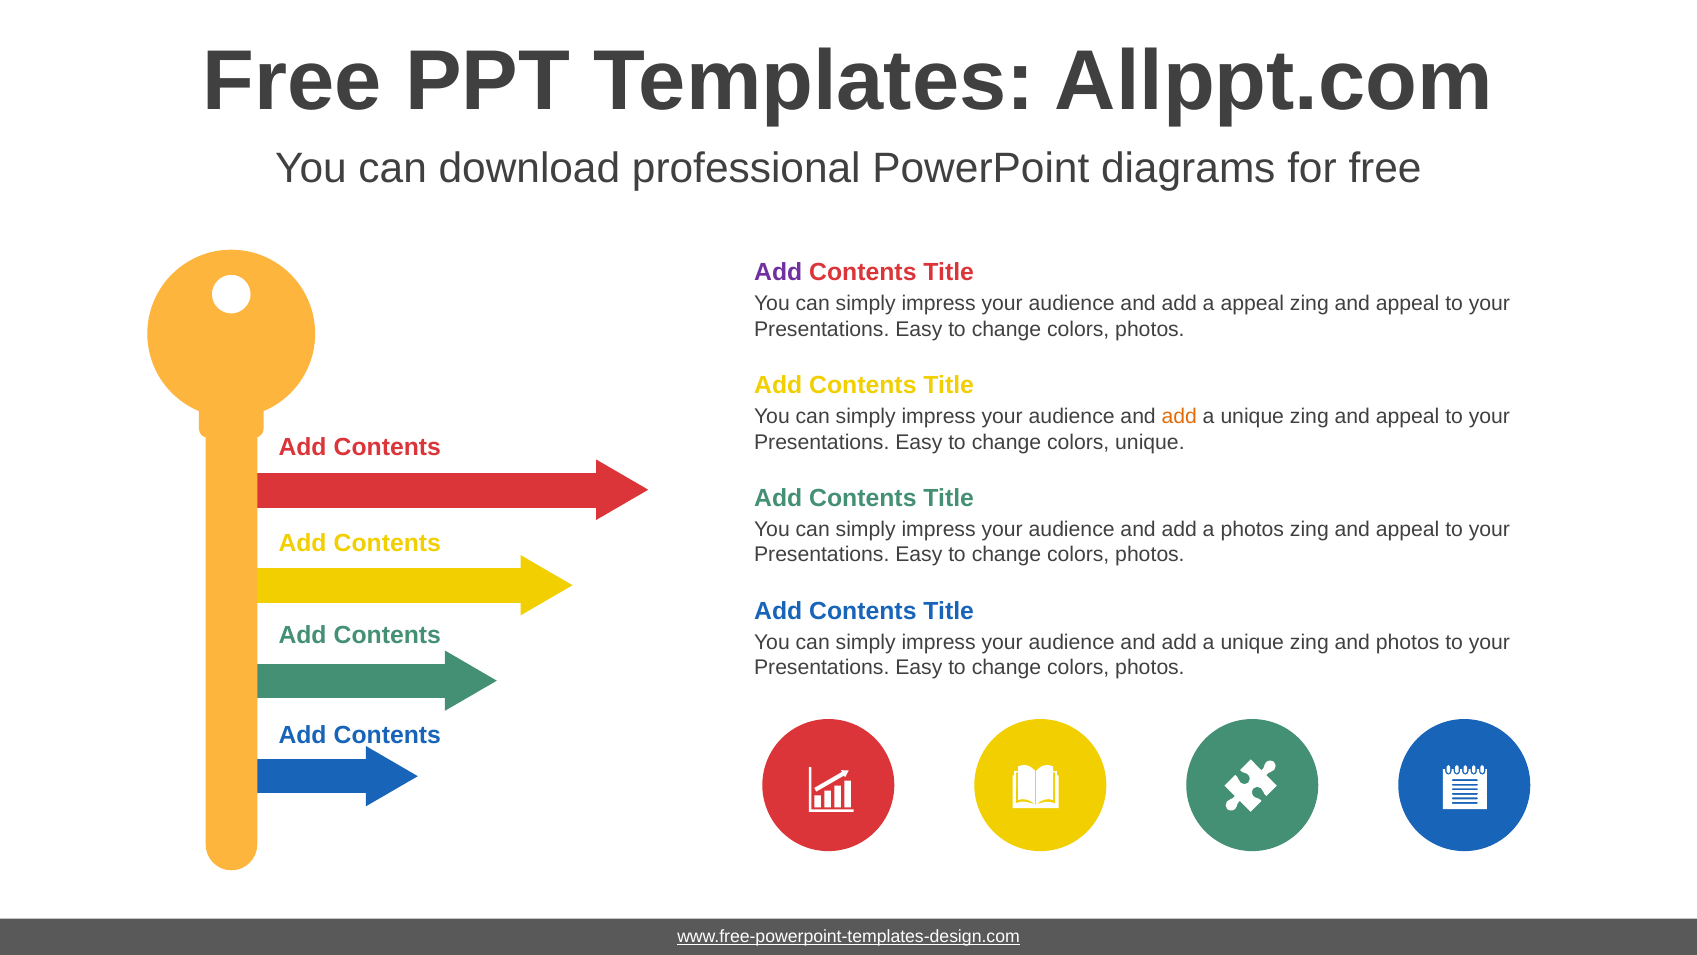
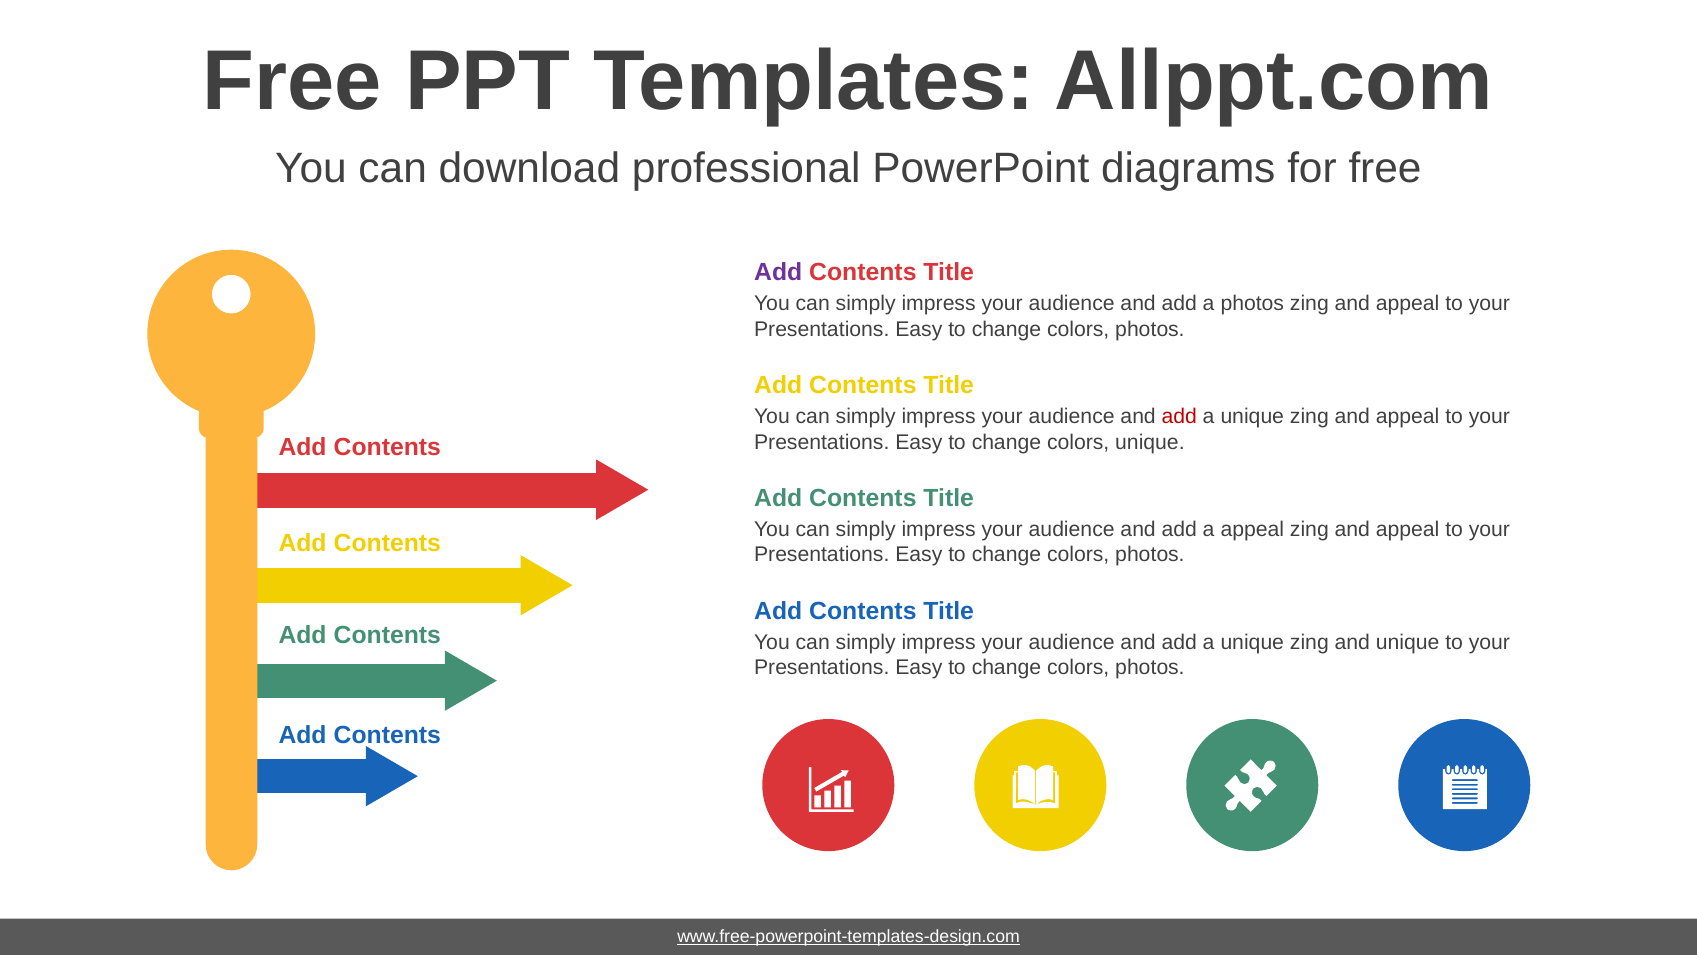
a appeal: appeal -> photos
add at (1179, 416) colour: orange -> red
a photos: photos -> appeal
and photos: photos -> unique
